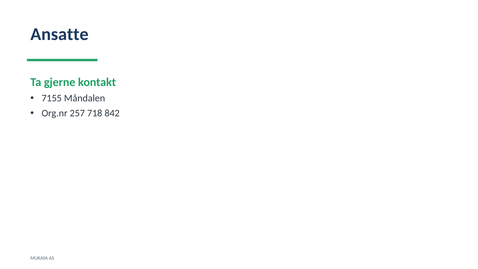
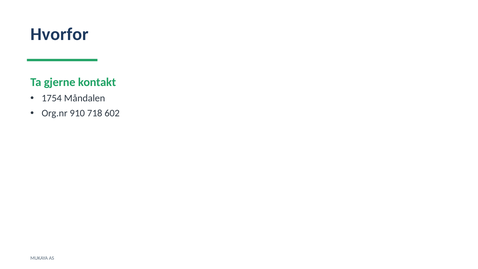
Ansatte: Ansatte -> Hvorfor
7155: 7155 -> 1754
257: 257 -> 910
842: 842 -> 602
